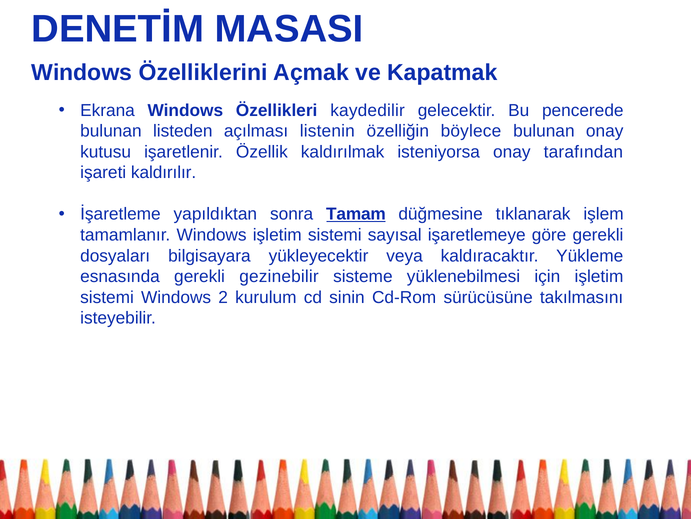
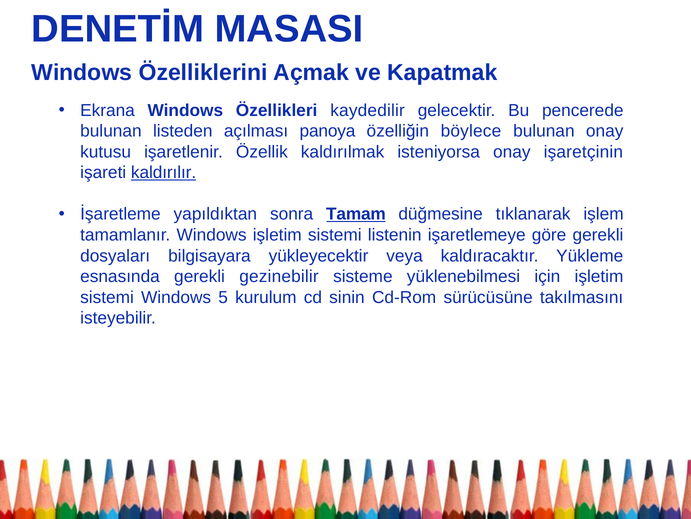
listenin: listenin -> panoya
tarafından: tarafından -> işaretçinin
kaldırılır underline: none -> present
sayısal: sayısal -> listenin
2: 2 -> 5
